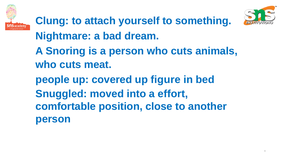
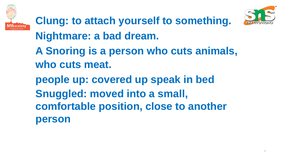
figure: figure -> speak
effort: effort -> small
